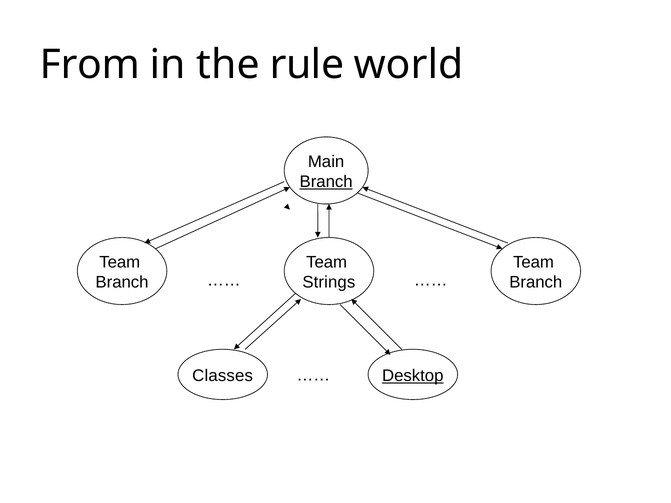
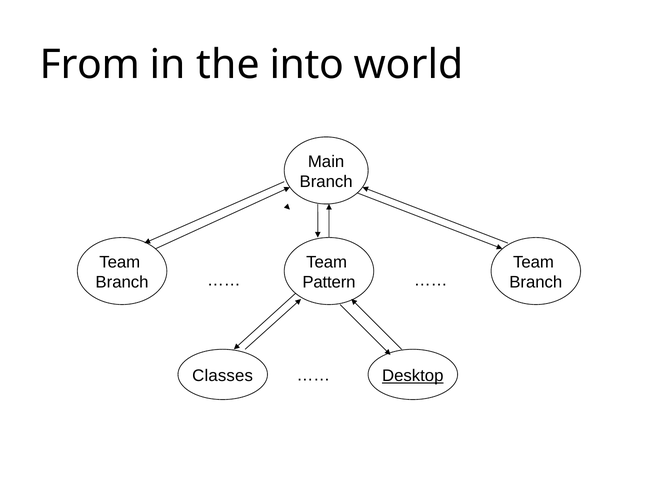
rule: rule -> into
Branch at (326, 182) underline: present -> none
Strings: Strings -> Pattern
